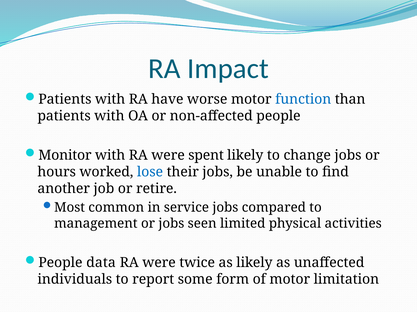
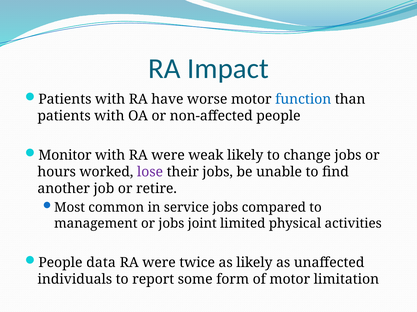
spent: spent -> weak
lose colour: blue -> purple
seen: seen -> joint
